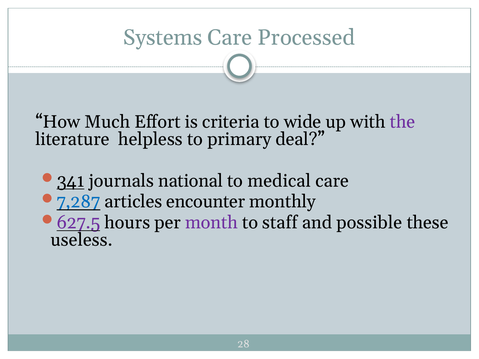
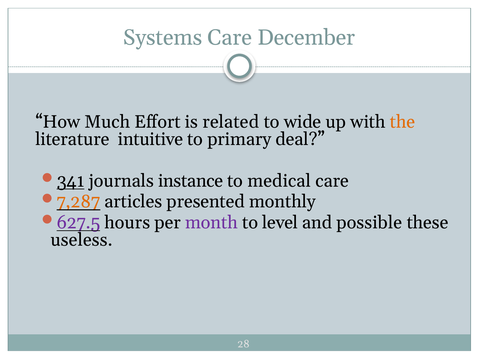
Processed: Processed -> December
criteria: criteria -> related
the colour: purple -> orange
helpless: helpless -> intuitive
national: national -> instance
7,287 colour: blue -> orange
encounter: encounter -> presented
staff: staff -> level
